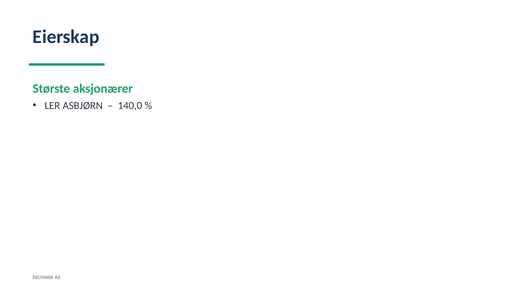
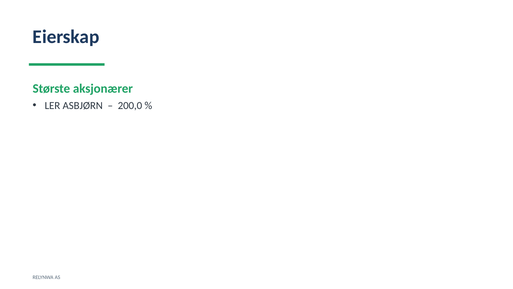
140,0: 140,0 -> 200,0
